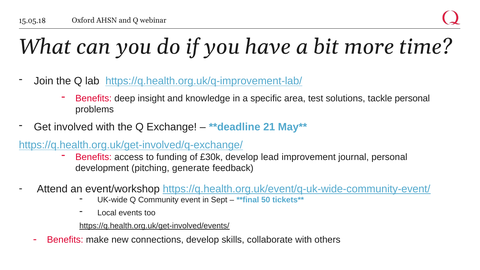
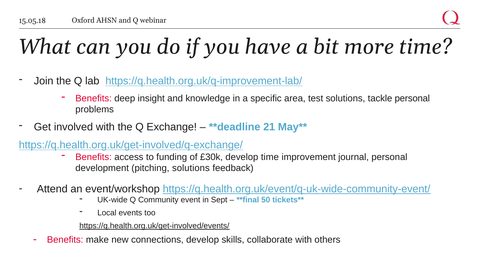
develop lead: lead -> time
pitching generate: generate -> solutions
